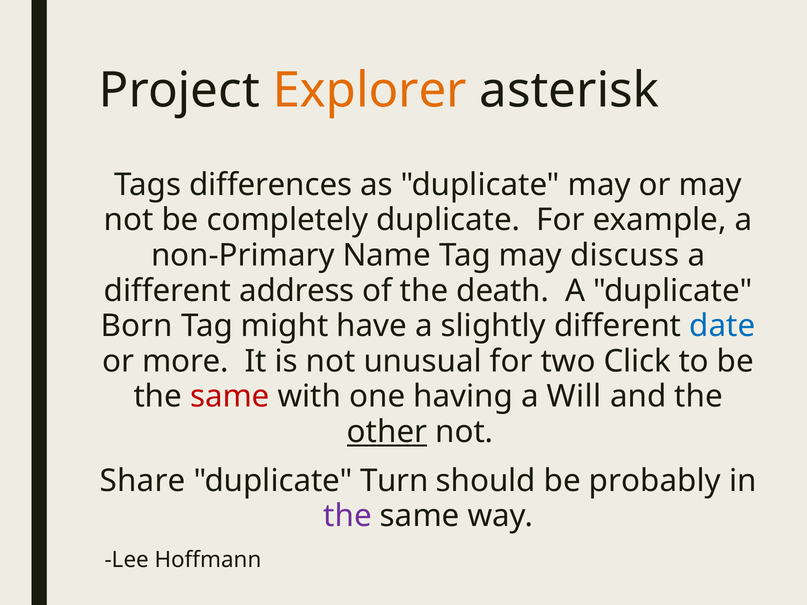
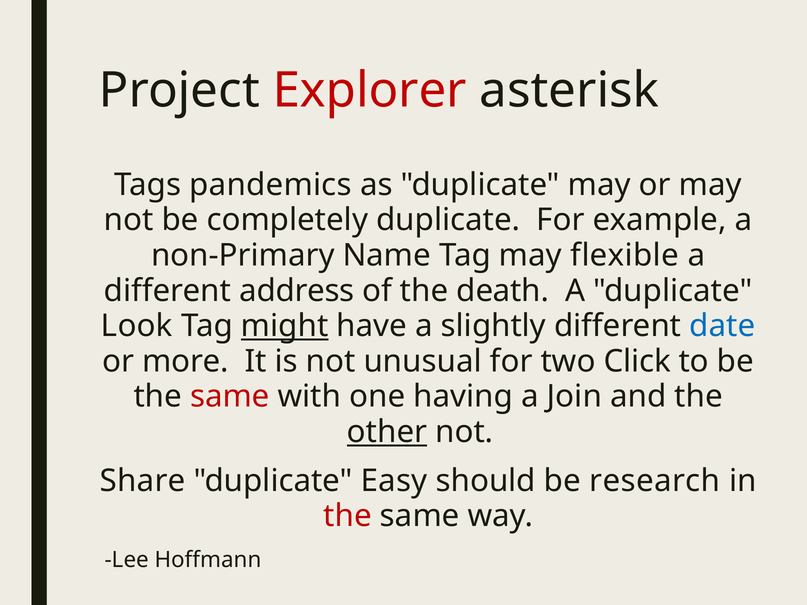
Explorer colour: orange -> red
differences: differences -> pandemics
discuss: discuss -> flexible
Born: Born -> Look
might underline: none -> present
Will: Will -> Join
Turn: Turn -> Easy
probably: probably -> research
the at (348, 516) colour: purple -> red
